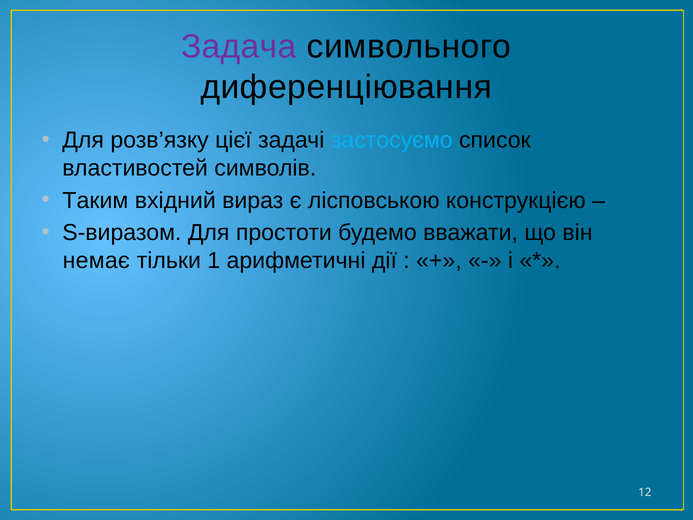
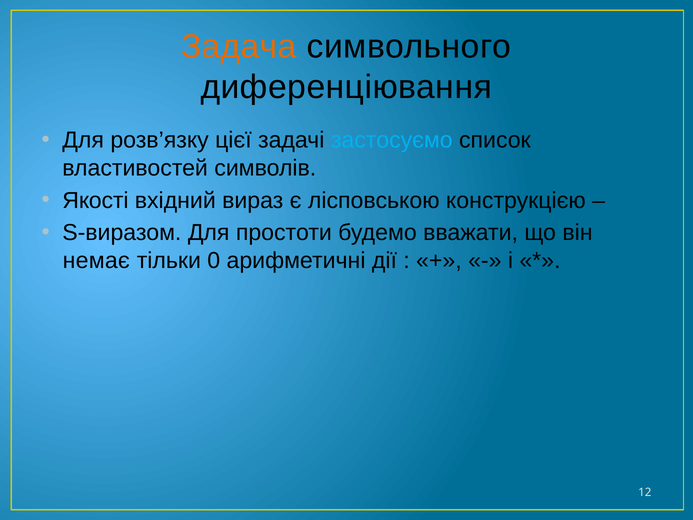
Задача colour: purple -> orange
Таким: Таким -> Якості
1: 1 -> 0
